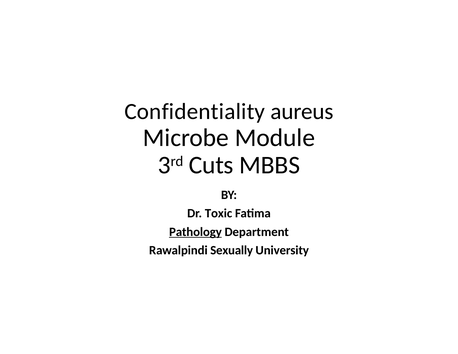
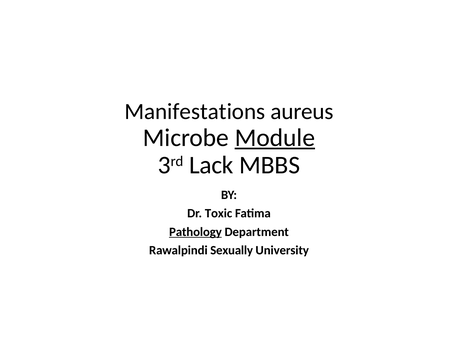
Confidentiality: Confidentiality -> Manifestations
Module underline: none -> present
Cuts: Cuts -> Lack
